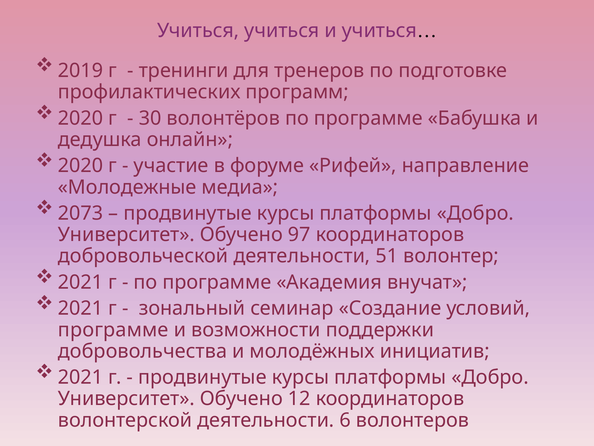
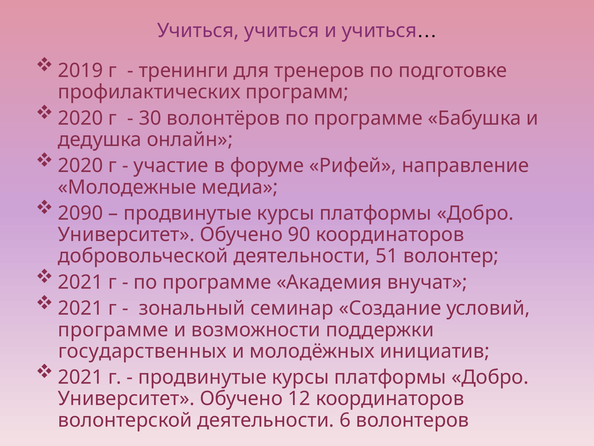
2073: 2073 -> 2090
97: 97 -> 90
добровольчества: добровольчества -> государственных
